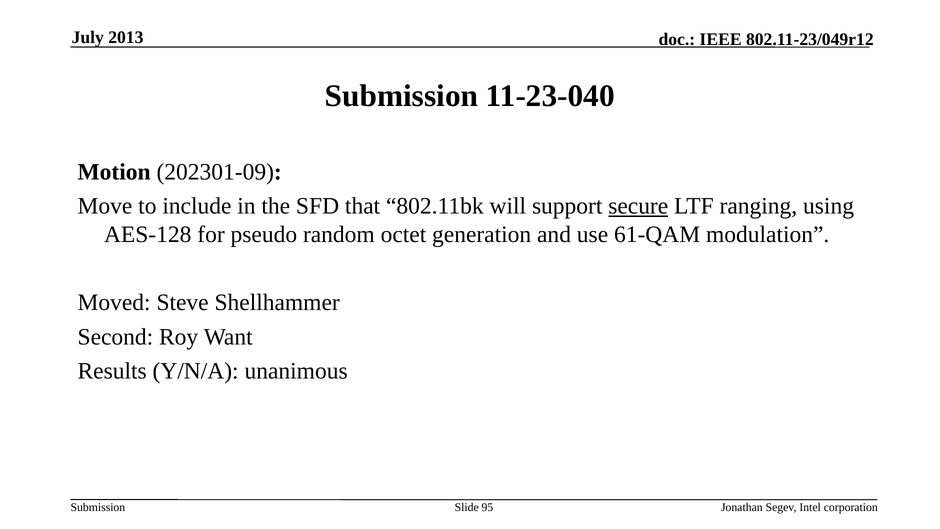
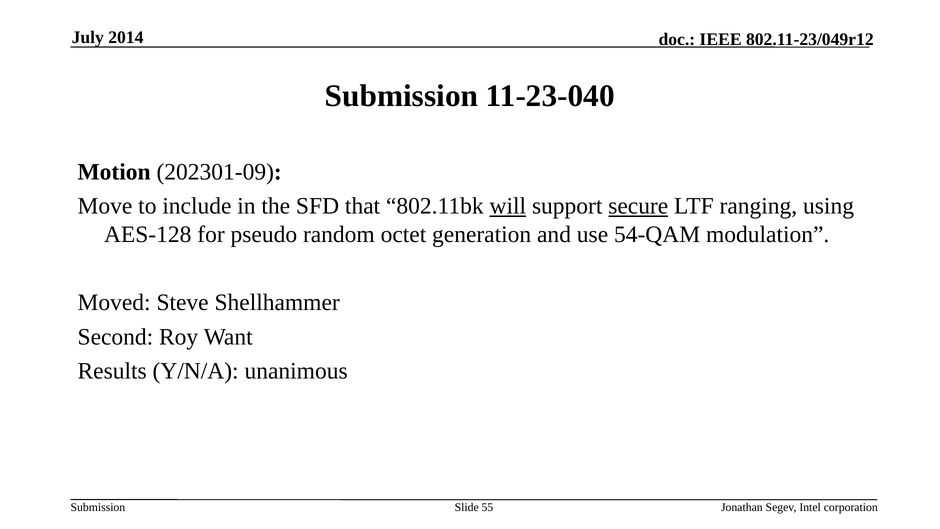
2013: 2013 -> 2014
will underline: none -> present
61-QAM: 61-QAM -> 54-QAM
95: 95 -> 55
